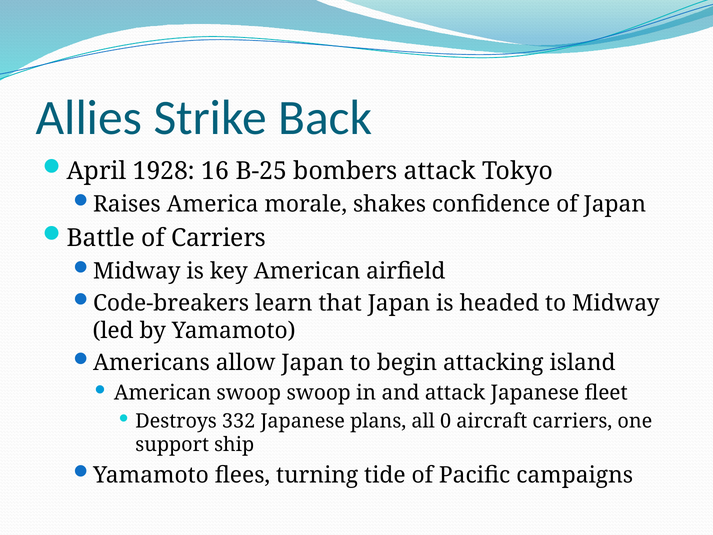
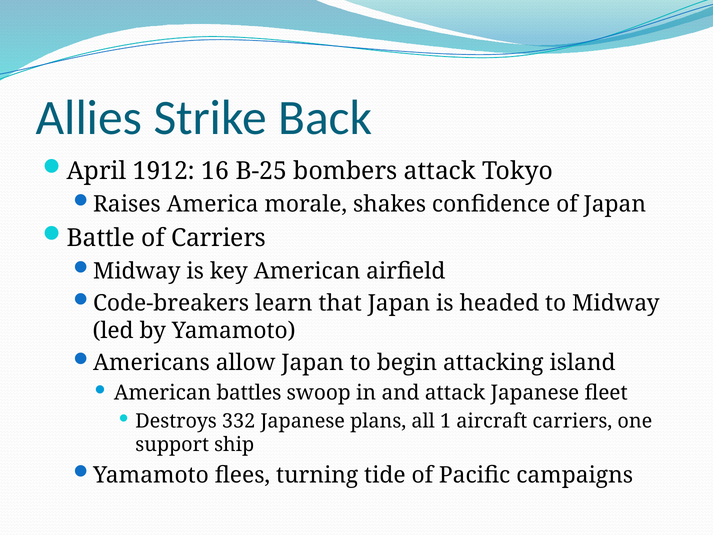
1928: 1928 -> 1912
American swoop: swoop -> battles
0: 0 -> 1
